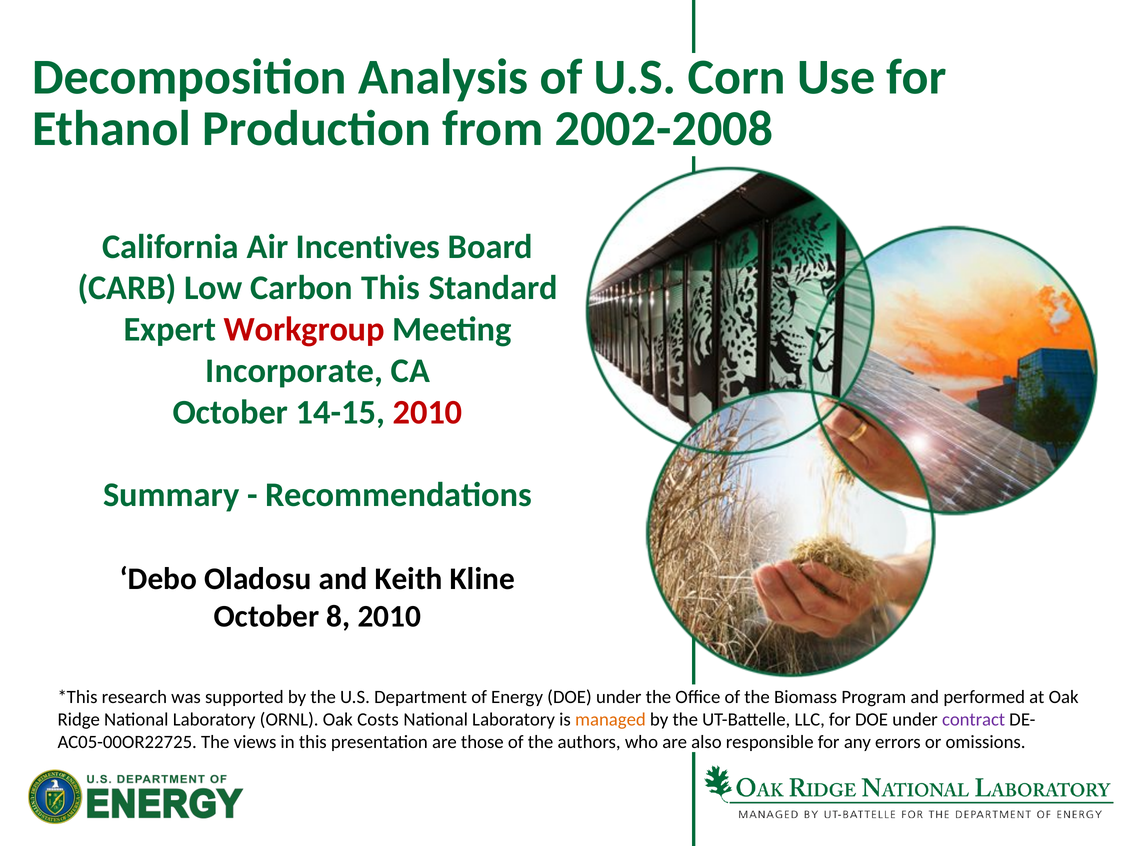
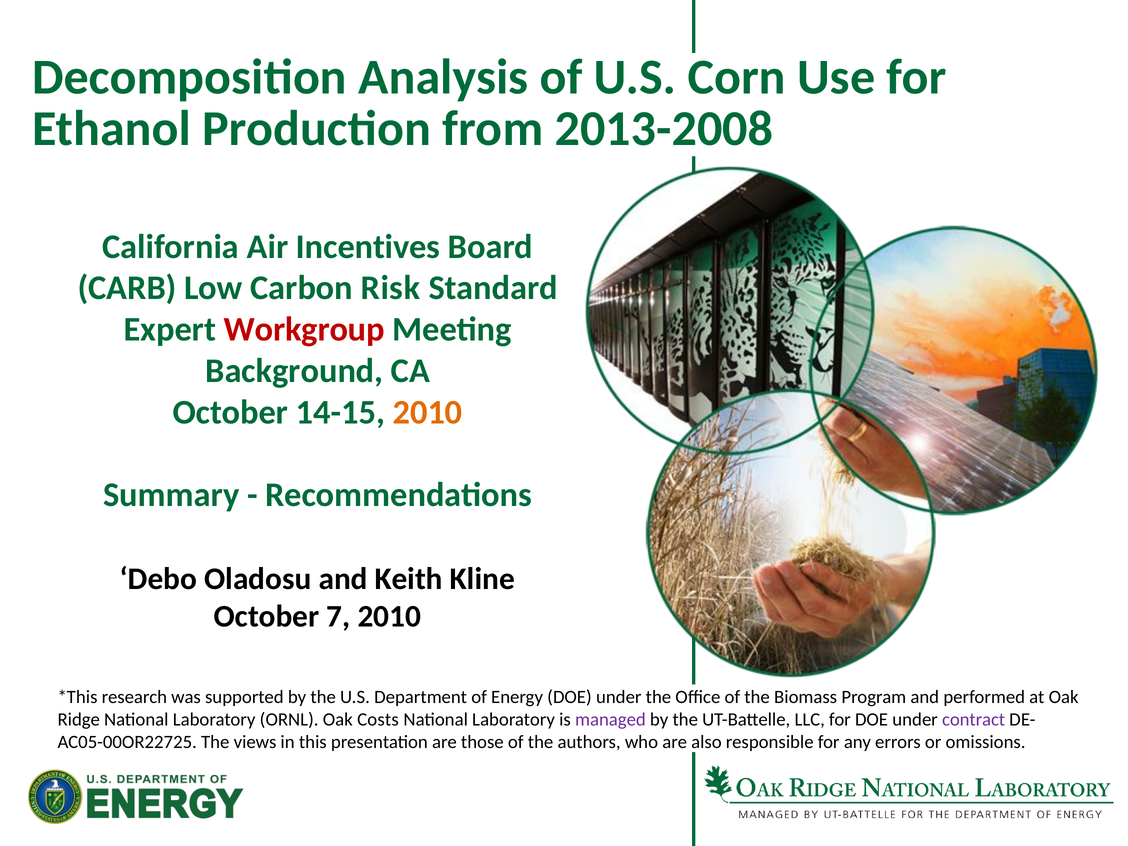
2002-2008: 2002-2008 -> 2013-2008
Carbon This: This -> Risk
Incorporate: Incorporate -> Background
2010 at (428, 412) colour: red -> orange
8: 8 -> 7
managed colour: orange -> purple
